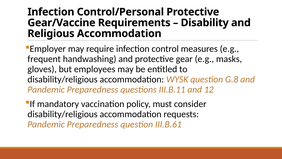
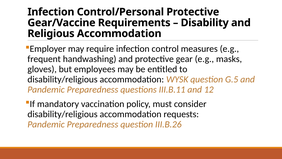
G.8: G.8 -> G.5
III.B.61: III.B.61 -> III.B.26
